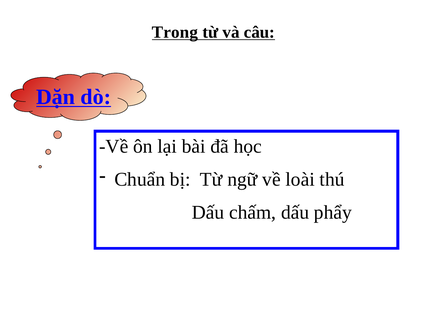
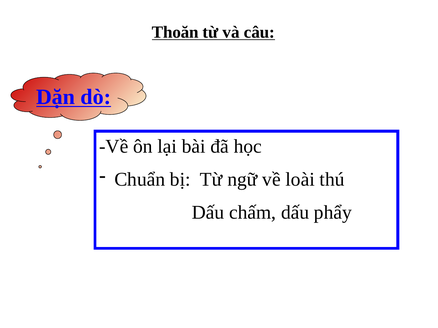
Trong: Trong -> Thoăn
